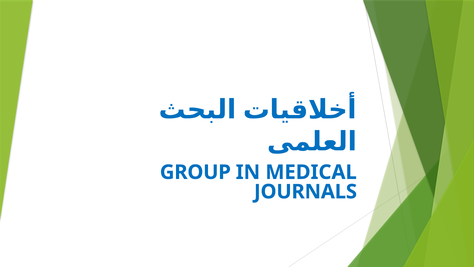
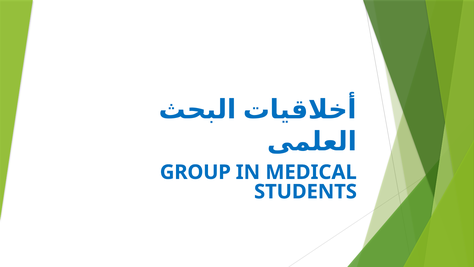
JOURNALS: JOURNALS -> STUDENTS
